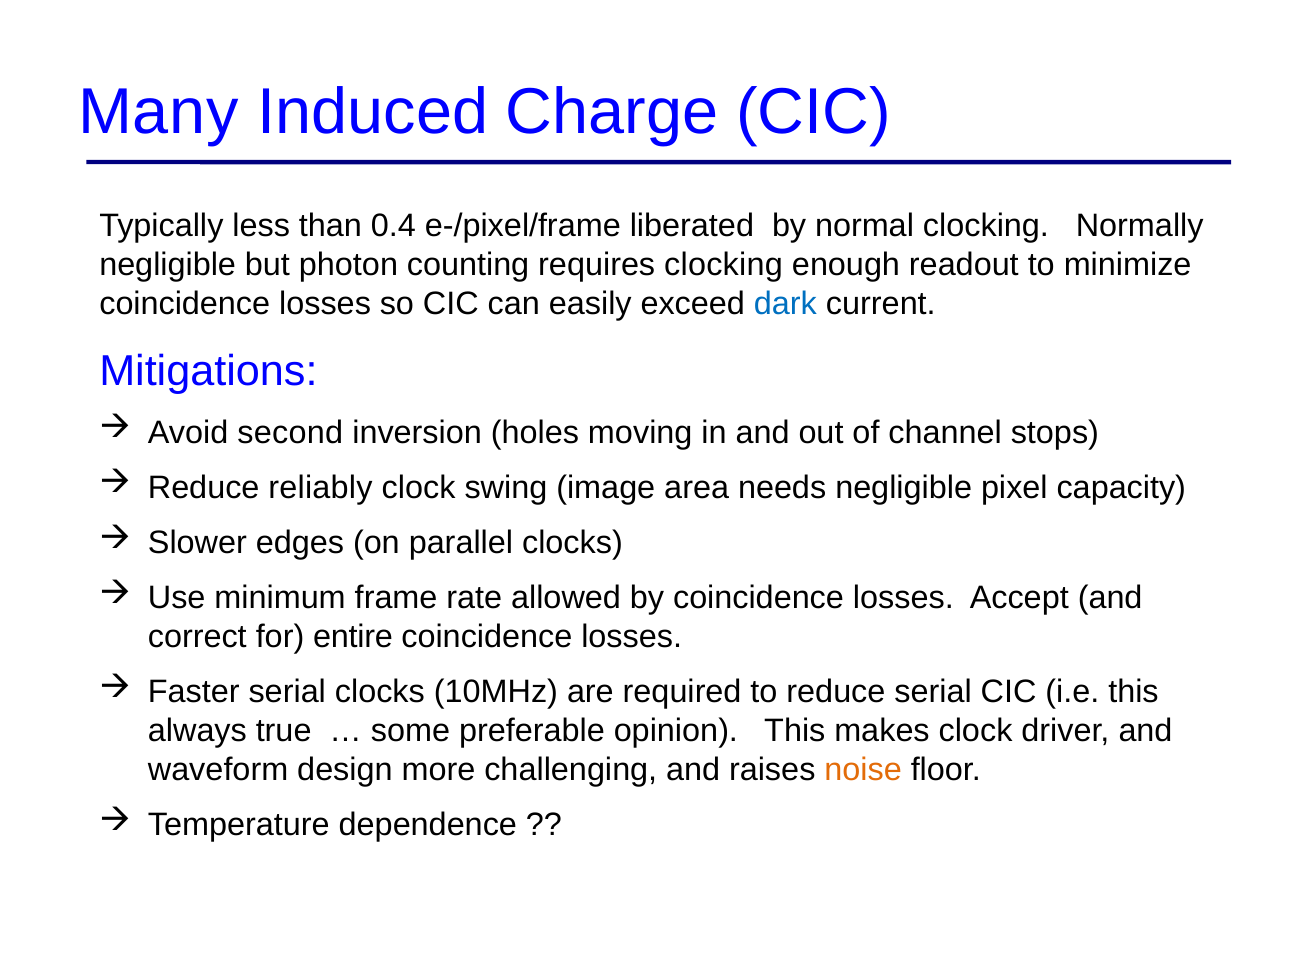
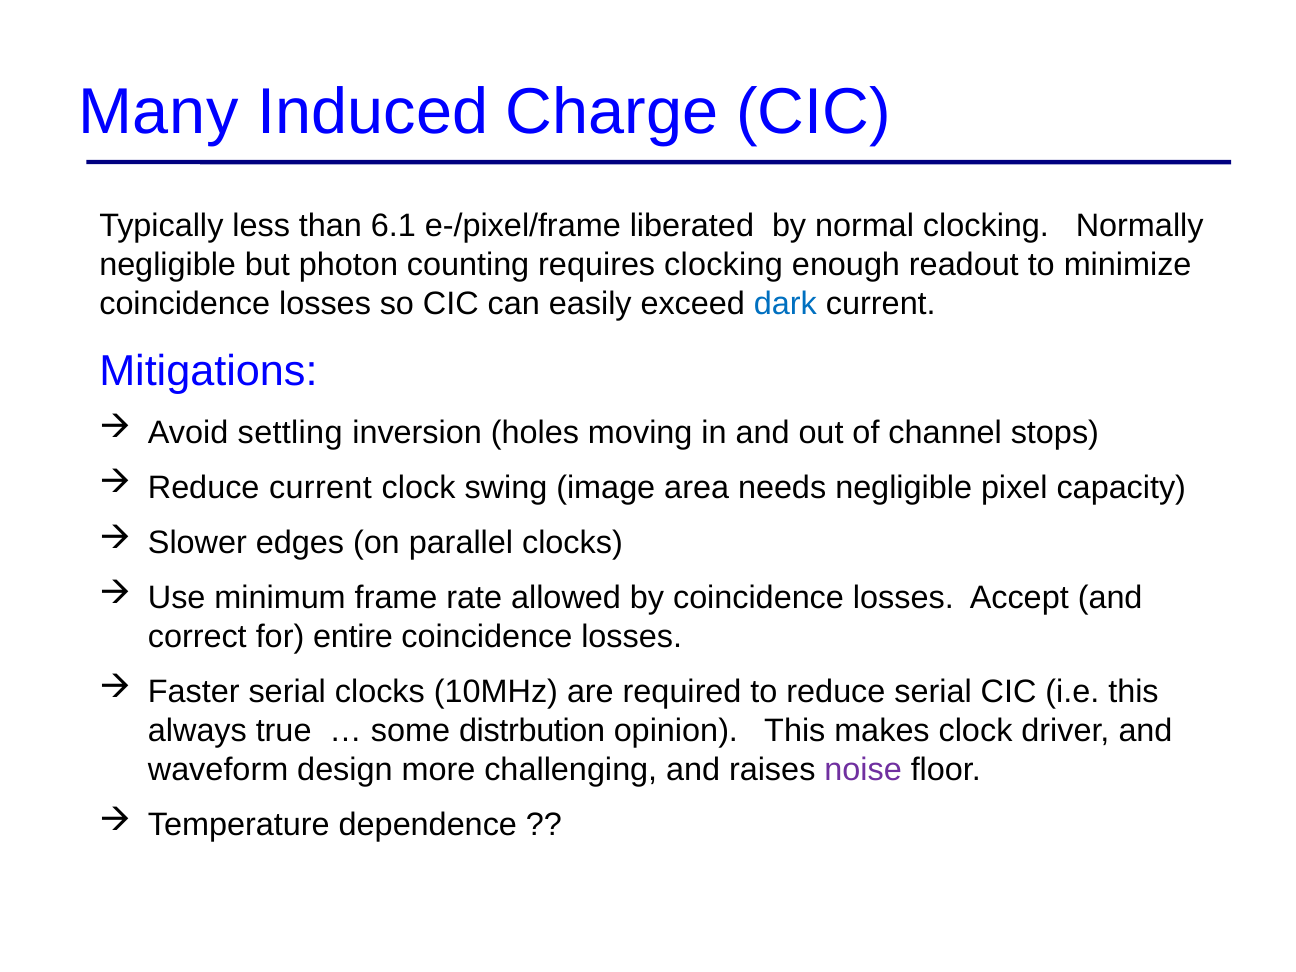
0.4: 0.4 -> 6.1
second: second -> settling
Reduce reliably: reliably -> current
preferable: preferable -> distrbution
noise colour: orange -> purple
